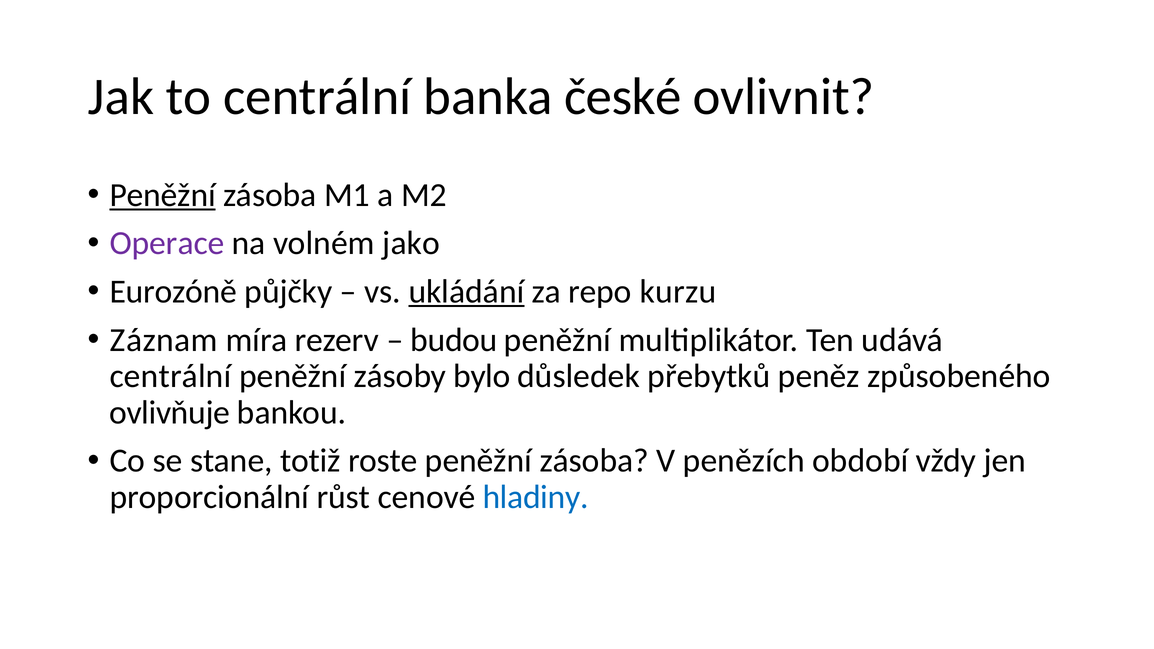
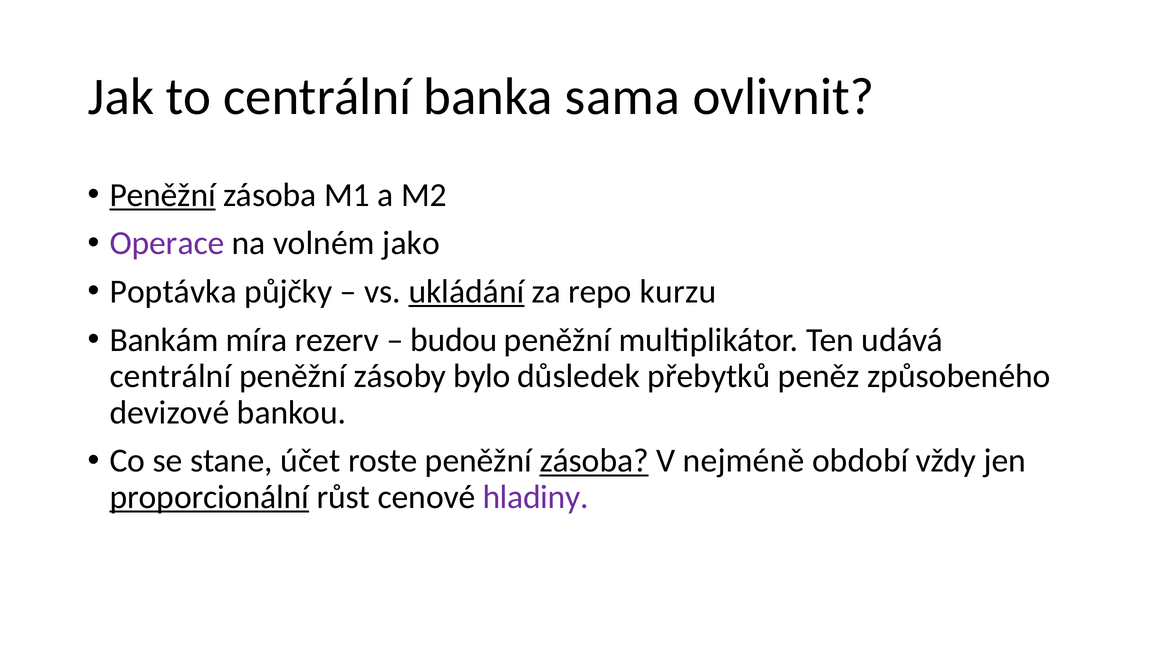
české: české -> sama
Eurozóně: Eurozóně -> Poptávka
Záznam: Záznam -> Bankám
ovlivňuje: ovlivňuje -> devizové
totiž: totiž -> účet
zásoba at (594, 461) underline: none -> present
penězích: penězích -> nejméně
proporcionální underline: none -> present
hladiny colour: blue -> purple
